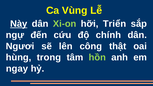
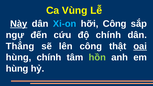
Xi-on colour: light green -> light blue
hỡi Triển: Triển -> Công
Ngươi: Ngươi -> Thẳng
oai underline: none -> present
hùng trong: trong -> chính
ngay at (17, 69): ngay -> hùng
